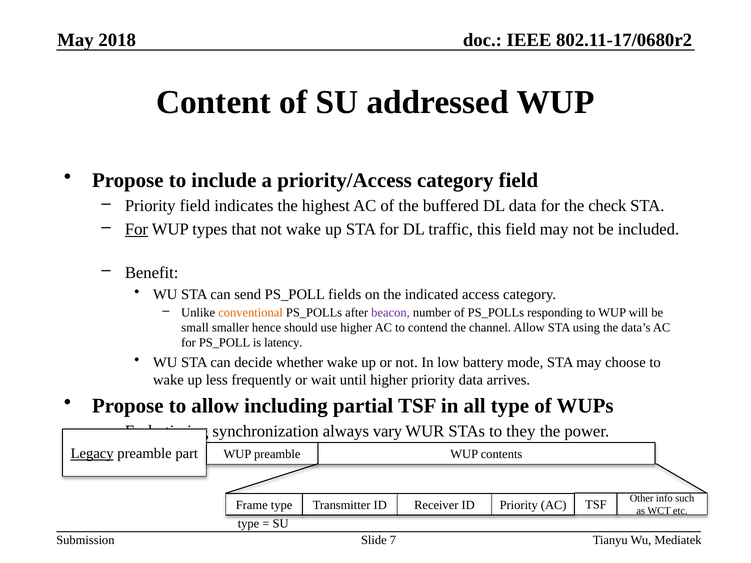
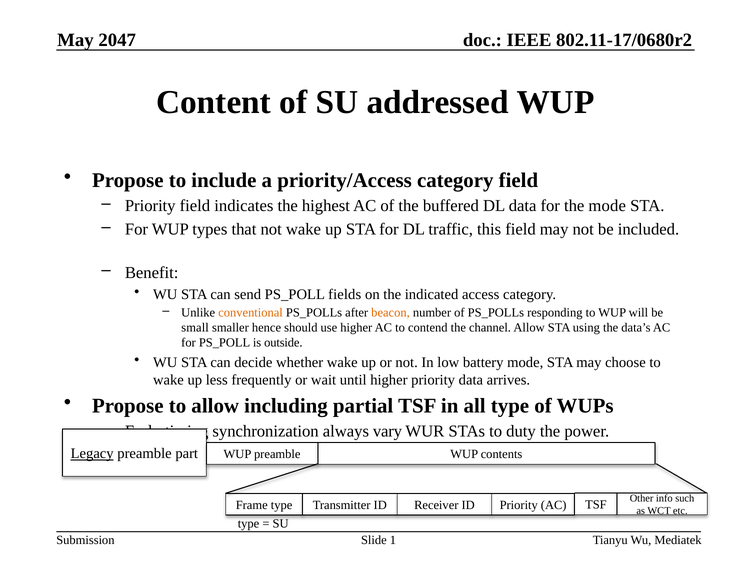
2018: 2018 -> 2047
the check: check -> mode
For at (136, 229) underline: present -> none
beacon colour: purple -> orange
latency: latency -> outside
they: they -> duty
7: 7 -> 1
